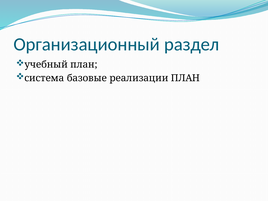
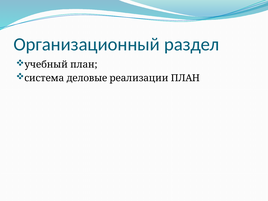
базовые: базовые -> деловые
